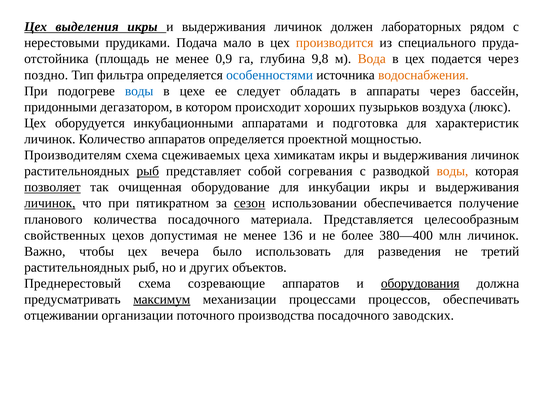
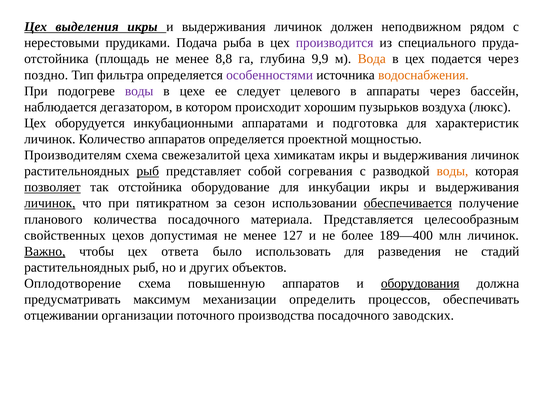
лабораторных: лабораторных -> неподвижном
мало: мало -> рыба
производится colour: orange -> purple
0,9: 0,9 -> 8,8
9,8: 9,8 -> 9,9
особенностями colour: blue -> purple
воды at (139, 91) colour: blue -> purple
обладать: обладать -> целевого
придонными: придонными -> наблюдается
хороших: хороших -> хорошим
сцеживаемых: сцеживаемых -> свежезалитой
так очищенная: очищенная -> отстойника
сезон underline: present -> none
обеспечивается underline: none -> present
136: 136 -> 127
380—400: 380—400 -> 189—400
Важно underline: none -> present
вечера: вечера -> ответа
третий: третий -> стадий
Преднерестовый: Преднерестовый -> Оплодотворение
созревающие: созревающие -> повышенную
максимум underline: present -> none
процессами: процессами -> определить
